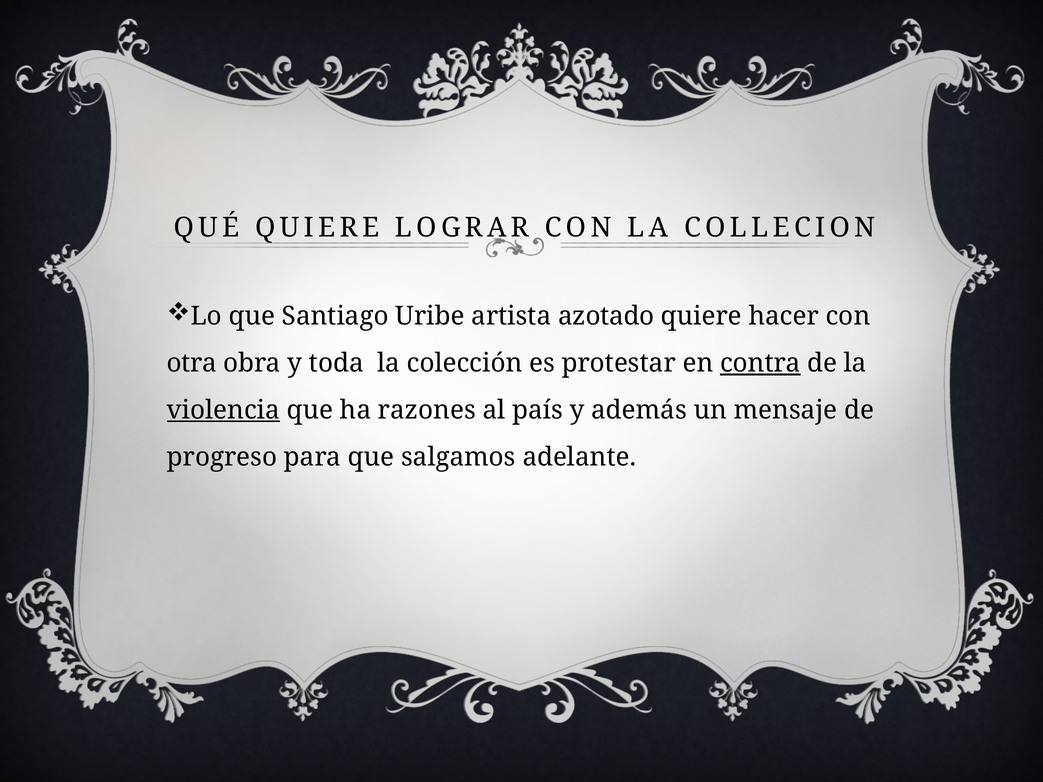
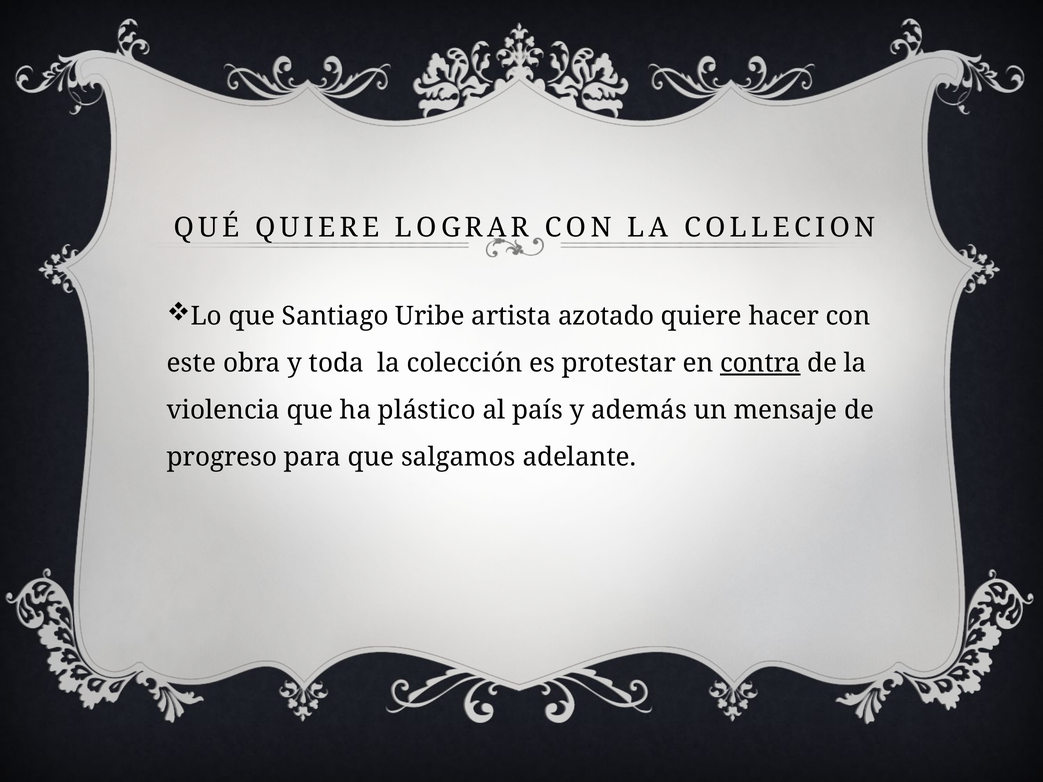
otra: otra -> este
violencia underline: present -> none
razones: razones -> plástico
